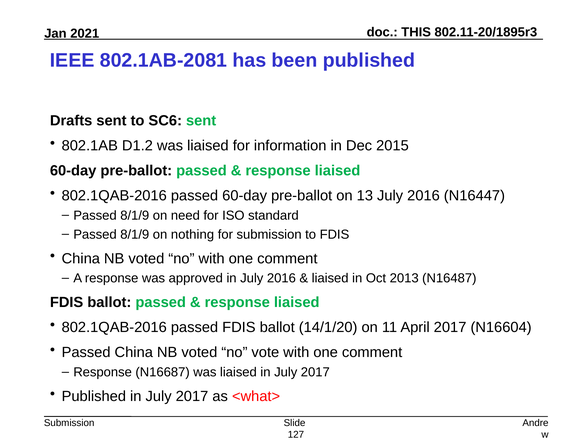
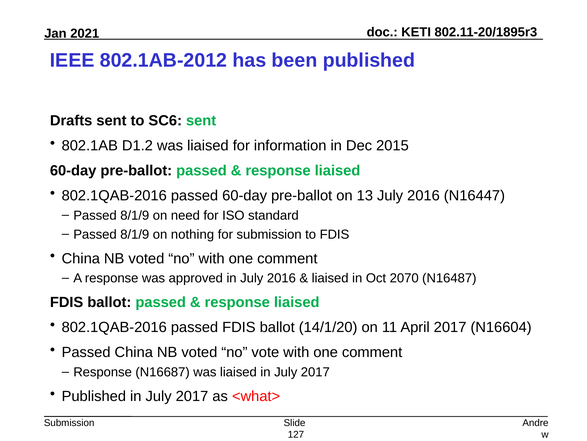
THIS: THIS -> KETI
802.1AB-2081: 802.1AB-2081 -> 802.1AB-2012
2013: 2013 -> 2070
